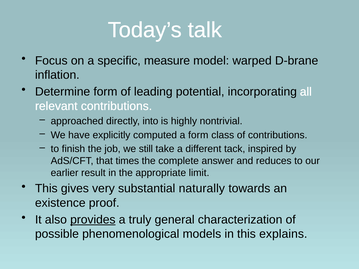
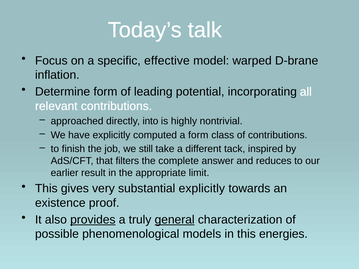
measure: measure -> effective
times: times -> filters
substantial naturally: naturally -> explicitly
general underline: none -> present
explains: explains -> energies
